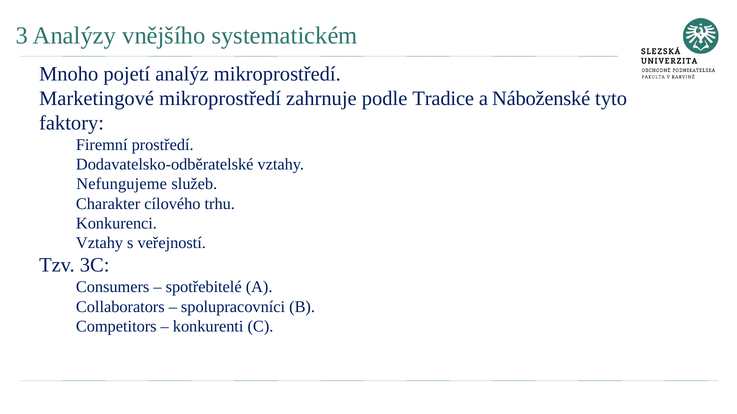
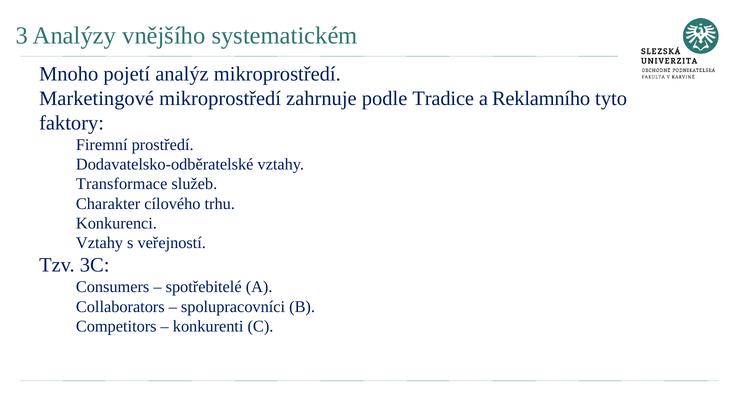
Náboženské: Náboženské -> Reklamního
Nefungujeme: Nefungujeme -> Transformace
